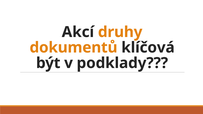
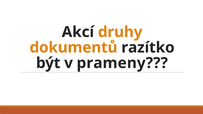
klíčová: klíčová -> razítko
podklady: podklady -> prameny
